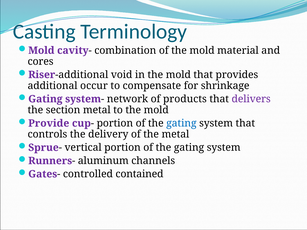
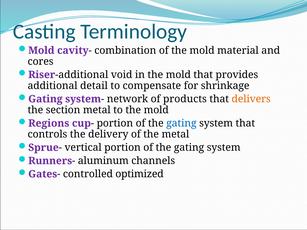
occur: occur -> detail
delivers colour: purple -> orange
Provide: Provide -> Regions
contained: contained -> optimized
